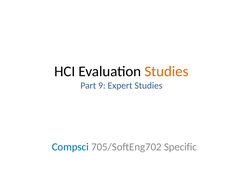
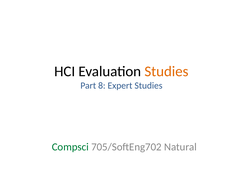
9: 9 -> 8
Compsci colour: blue -> green
Specific: Specific -> Natural
